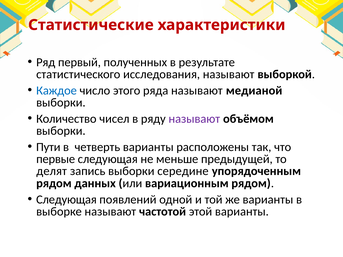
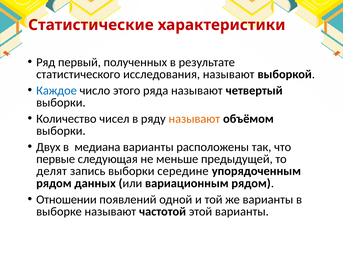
медианой: медианой -> четвертый
называют at (194, 119) colour: purple -> orange
Пути: Пути -> Двух
четверть: четверть -> медиана
Следующая at (66, 200): Следующая -> Отношении
